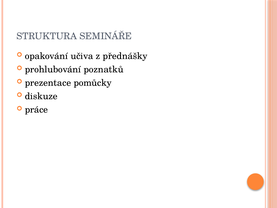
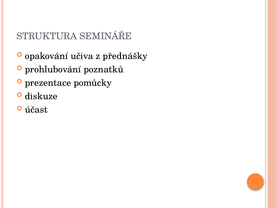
práce: práce -> účast
